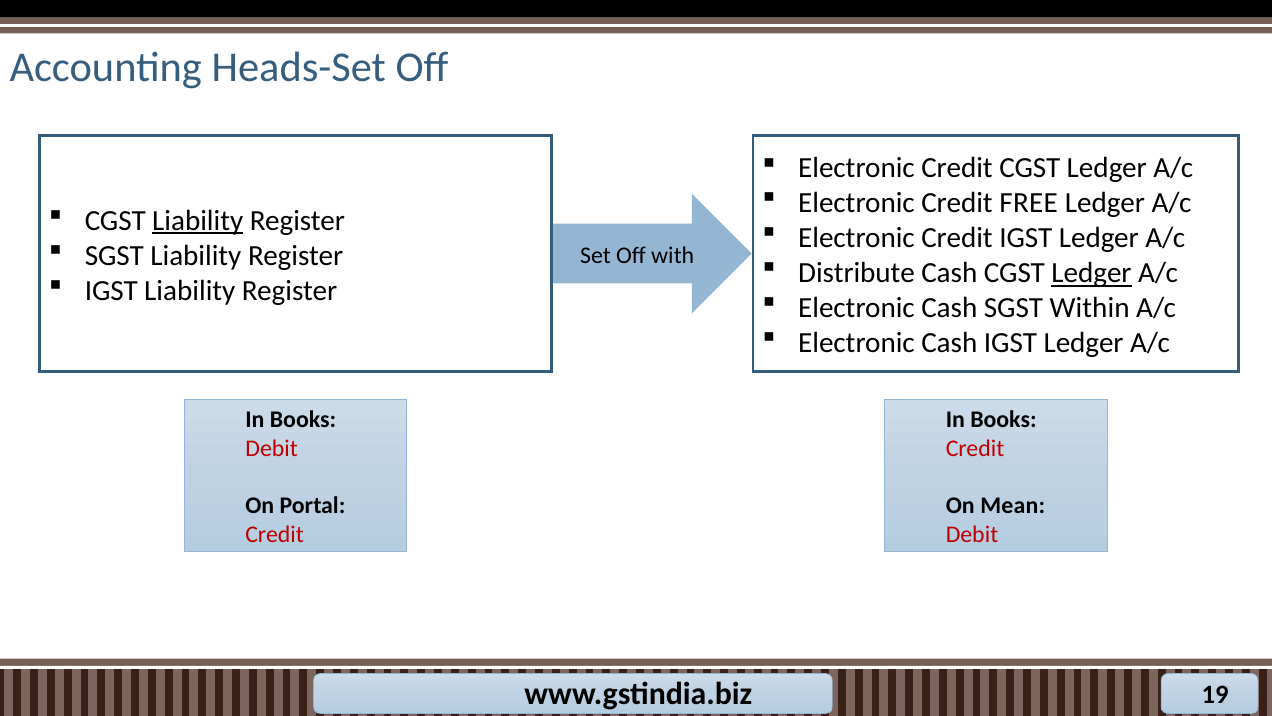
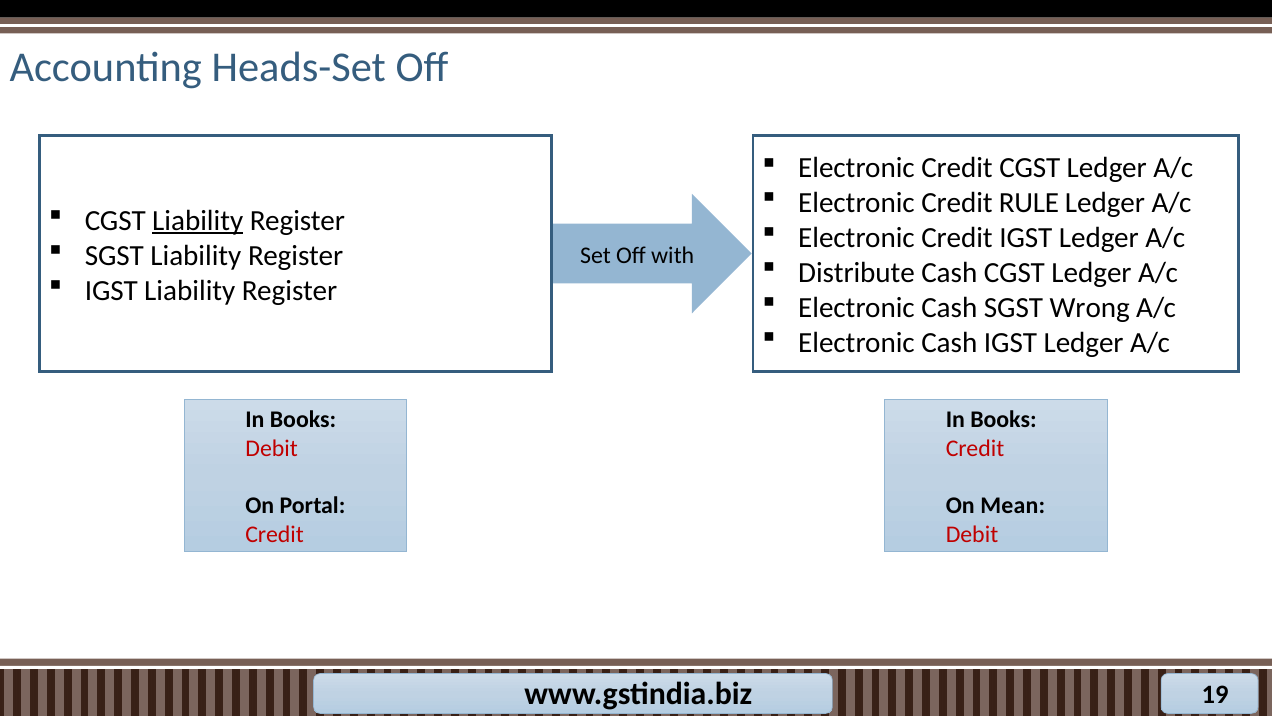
FREE: FREE -> RULE
Ledger at (1092, 273) underline: present -> none
Within: Within -> Wrong
